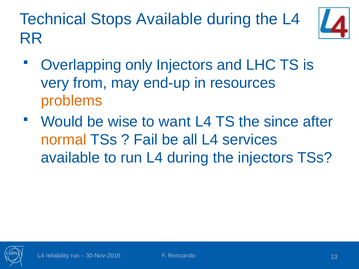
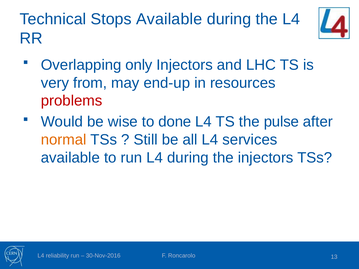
problems colour: orange -> red
want: want -> done
since: since -> pulse
Fail: Fail -> Still
